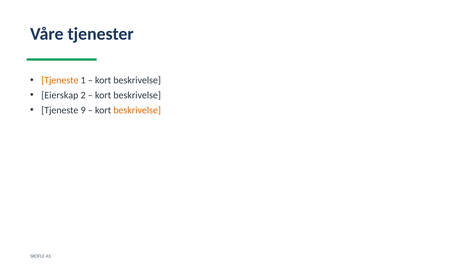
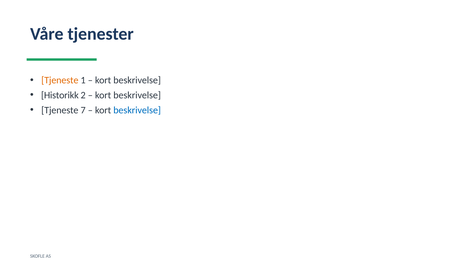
Eierskap: Eierskap -> Historikk
9: 9 -> 7
beskrivelse at (137, 110) colour: orange -> blue
